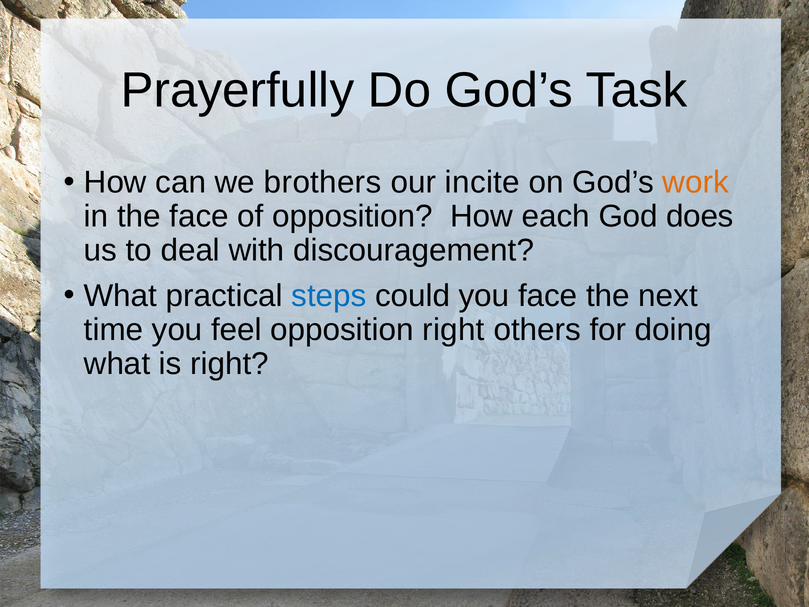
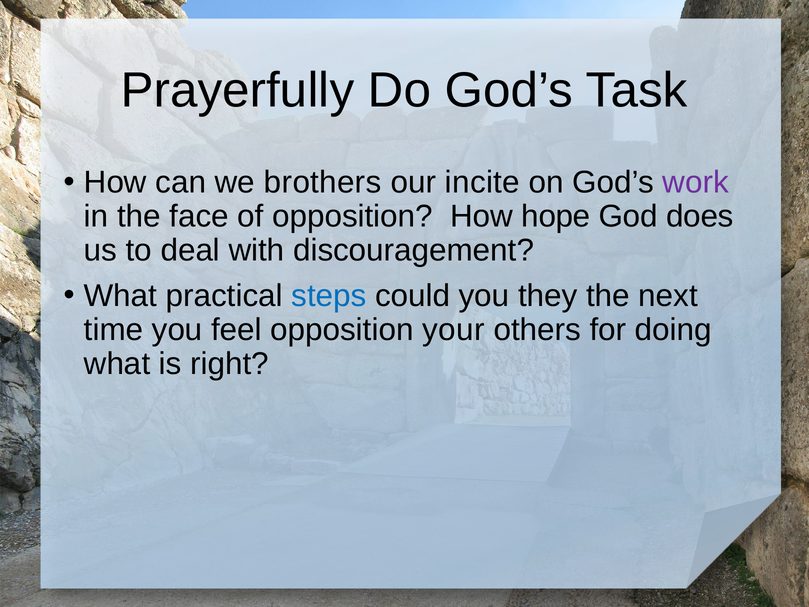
work colour: orange -> purple
each: each -> hope
you face: face -> they
opposition right: right -> your
